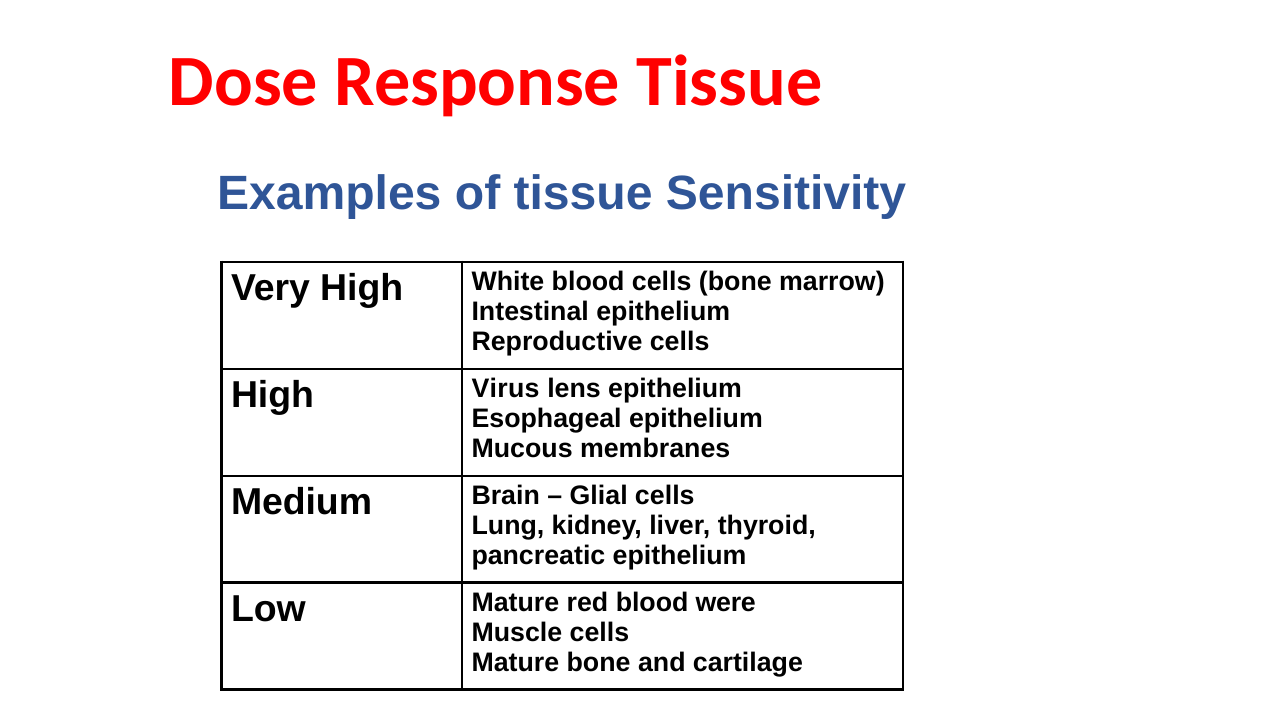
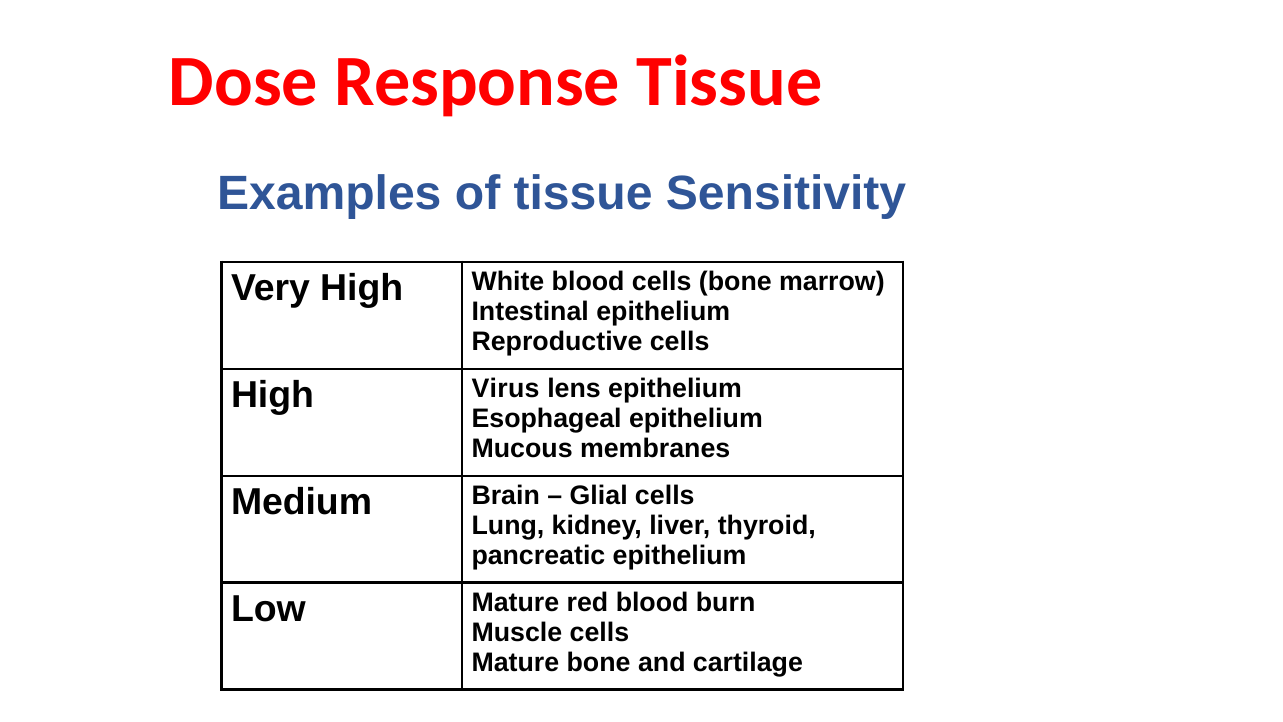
were: were -> burn
